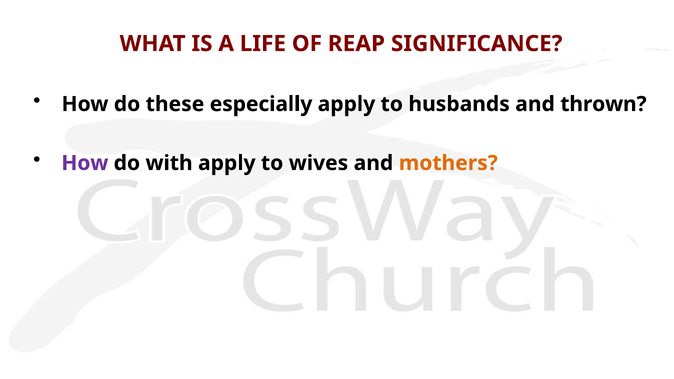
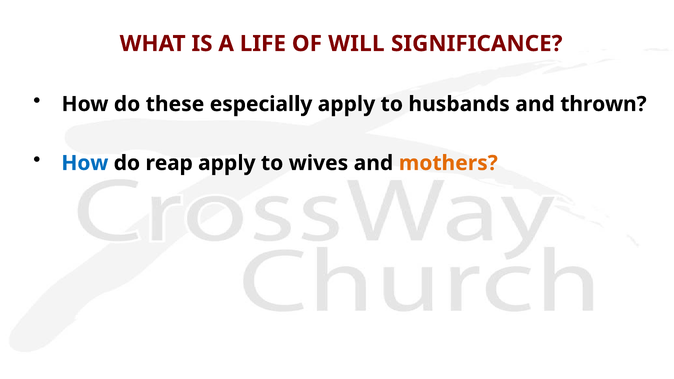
REAP: REAP -> WILL
How at (85, 163) colour: purple -> blue
with: with -> reap
